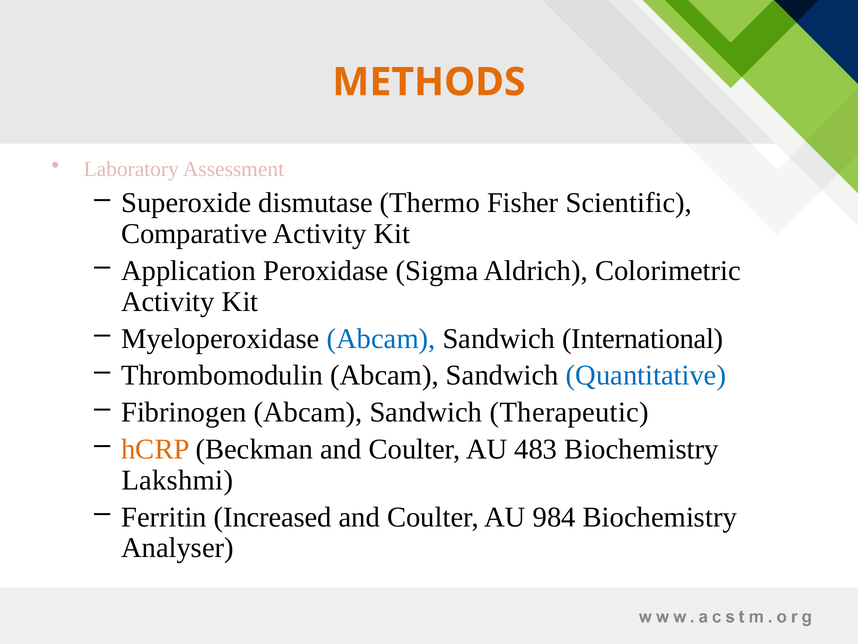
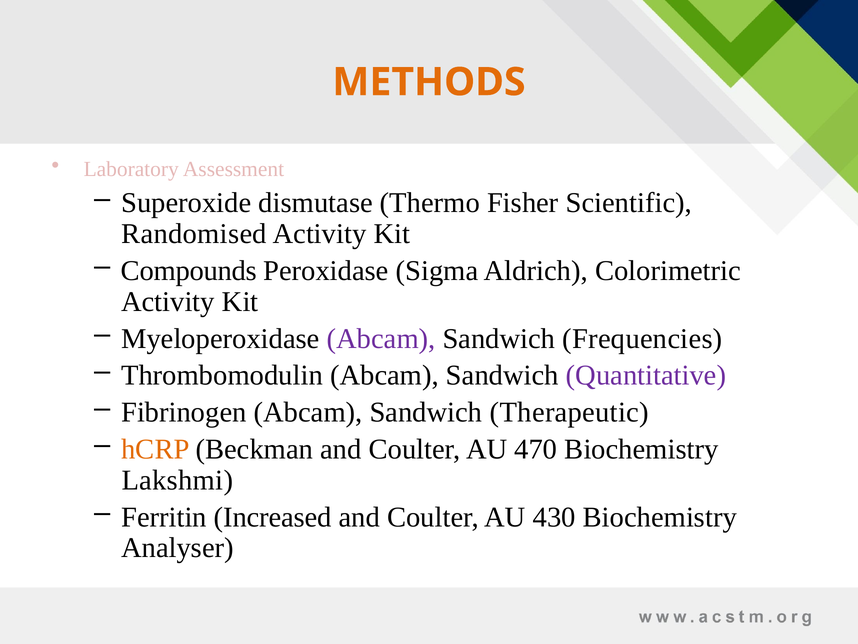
Comparative: Comparative -> Randomised
Application: Application -> Compounds
Abcam at (381, 338) colour: blue -> purple
International: International -> Frequencies
Quantitative colour: blue -> purple
483: 483 -> 470
984: 984 -> 430
